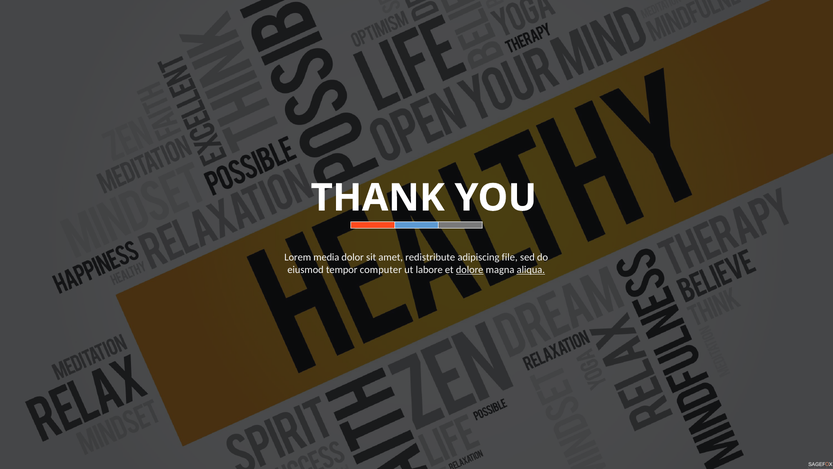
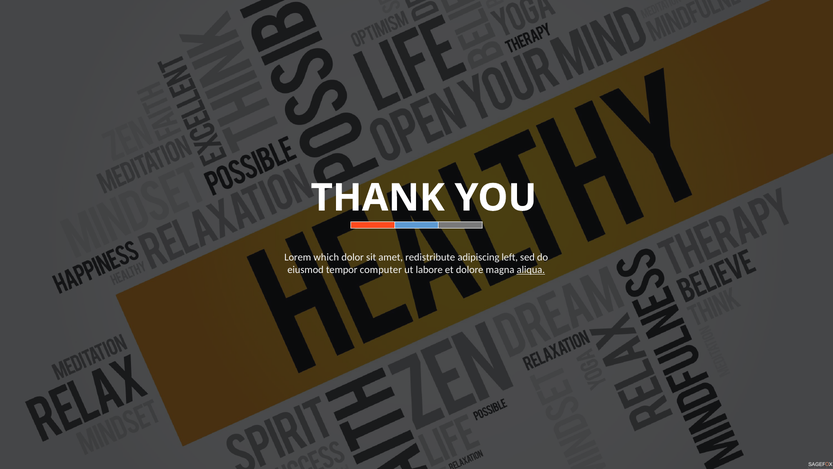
media: media -> which
file: file -> left
dolore underline: present -> none
